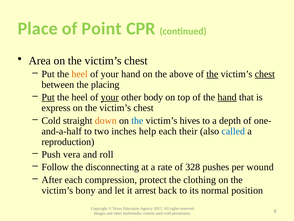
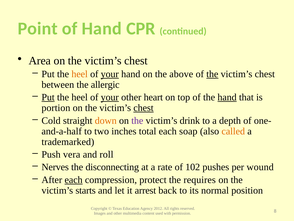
Place: Place -> Point
of Point: Point -> Hand
your at (110, 74) underline: none -> present
chest at (265, 74) underline: present -> none
placing: placing -> allergic
body: body -> heart
express: express -> portion
chest at (144, 108) underline: none -> present
the at (137, 120) colour: blue -> purple
hives: hives -> drink
help: help -> total
their: their -> soap
called colour: blue -> orange
reproduction: reproduction -> trademarked
Follow: Follow -> Nerves
328: 328 -> 102
each at (74, 179) underline: none -> present
clothing: clothing -> requires
bony: bony -> starts
